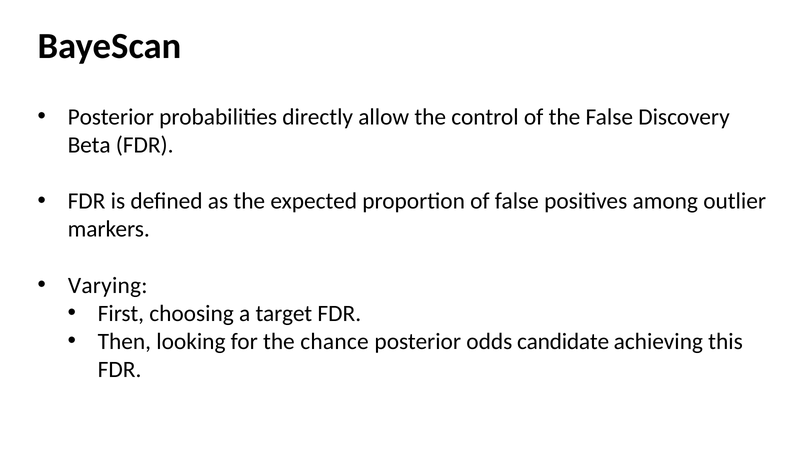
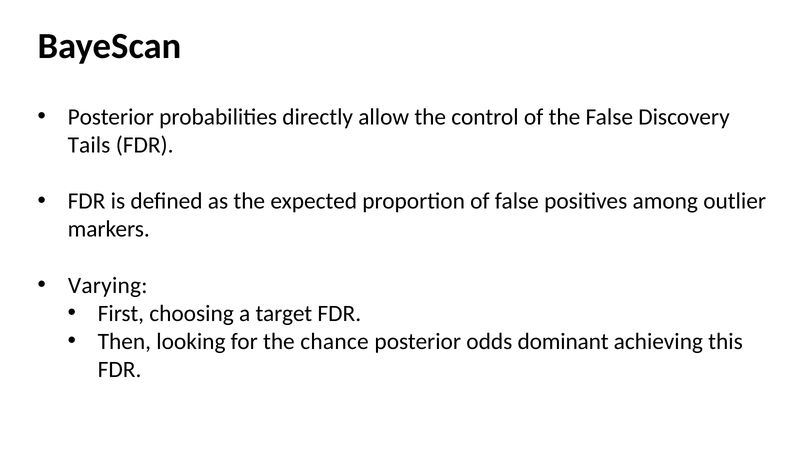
Beta: Beta -> Tails
candidate: candidate -> dominant
